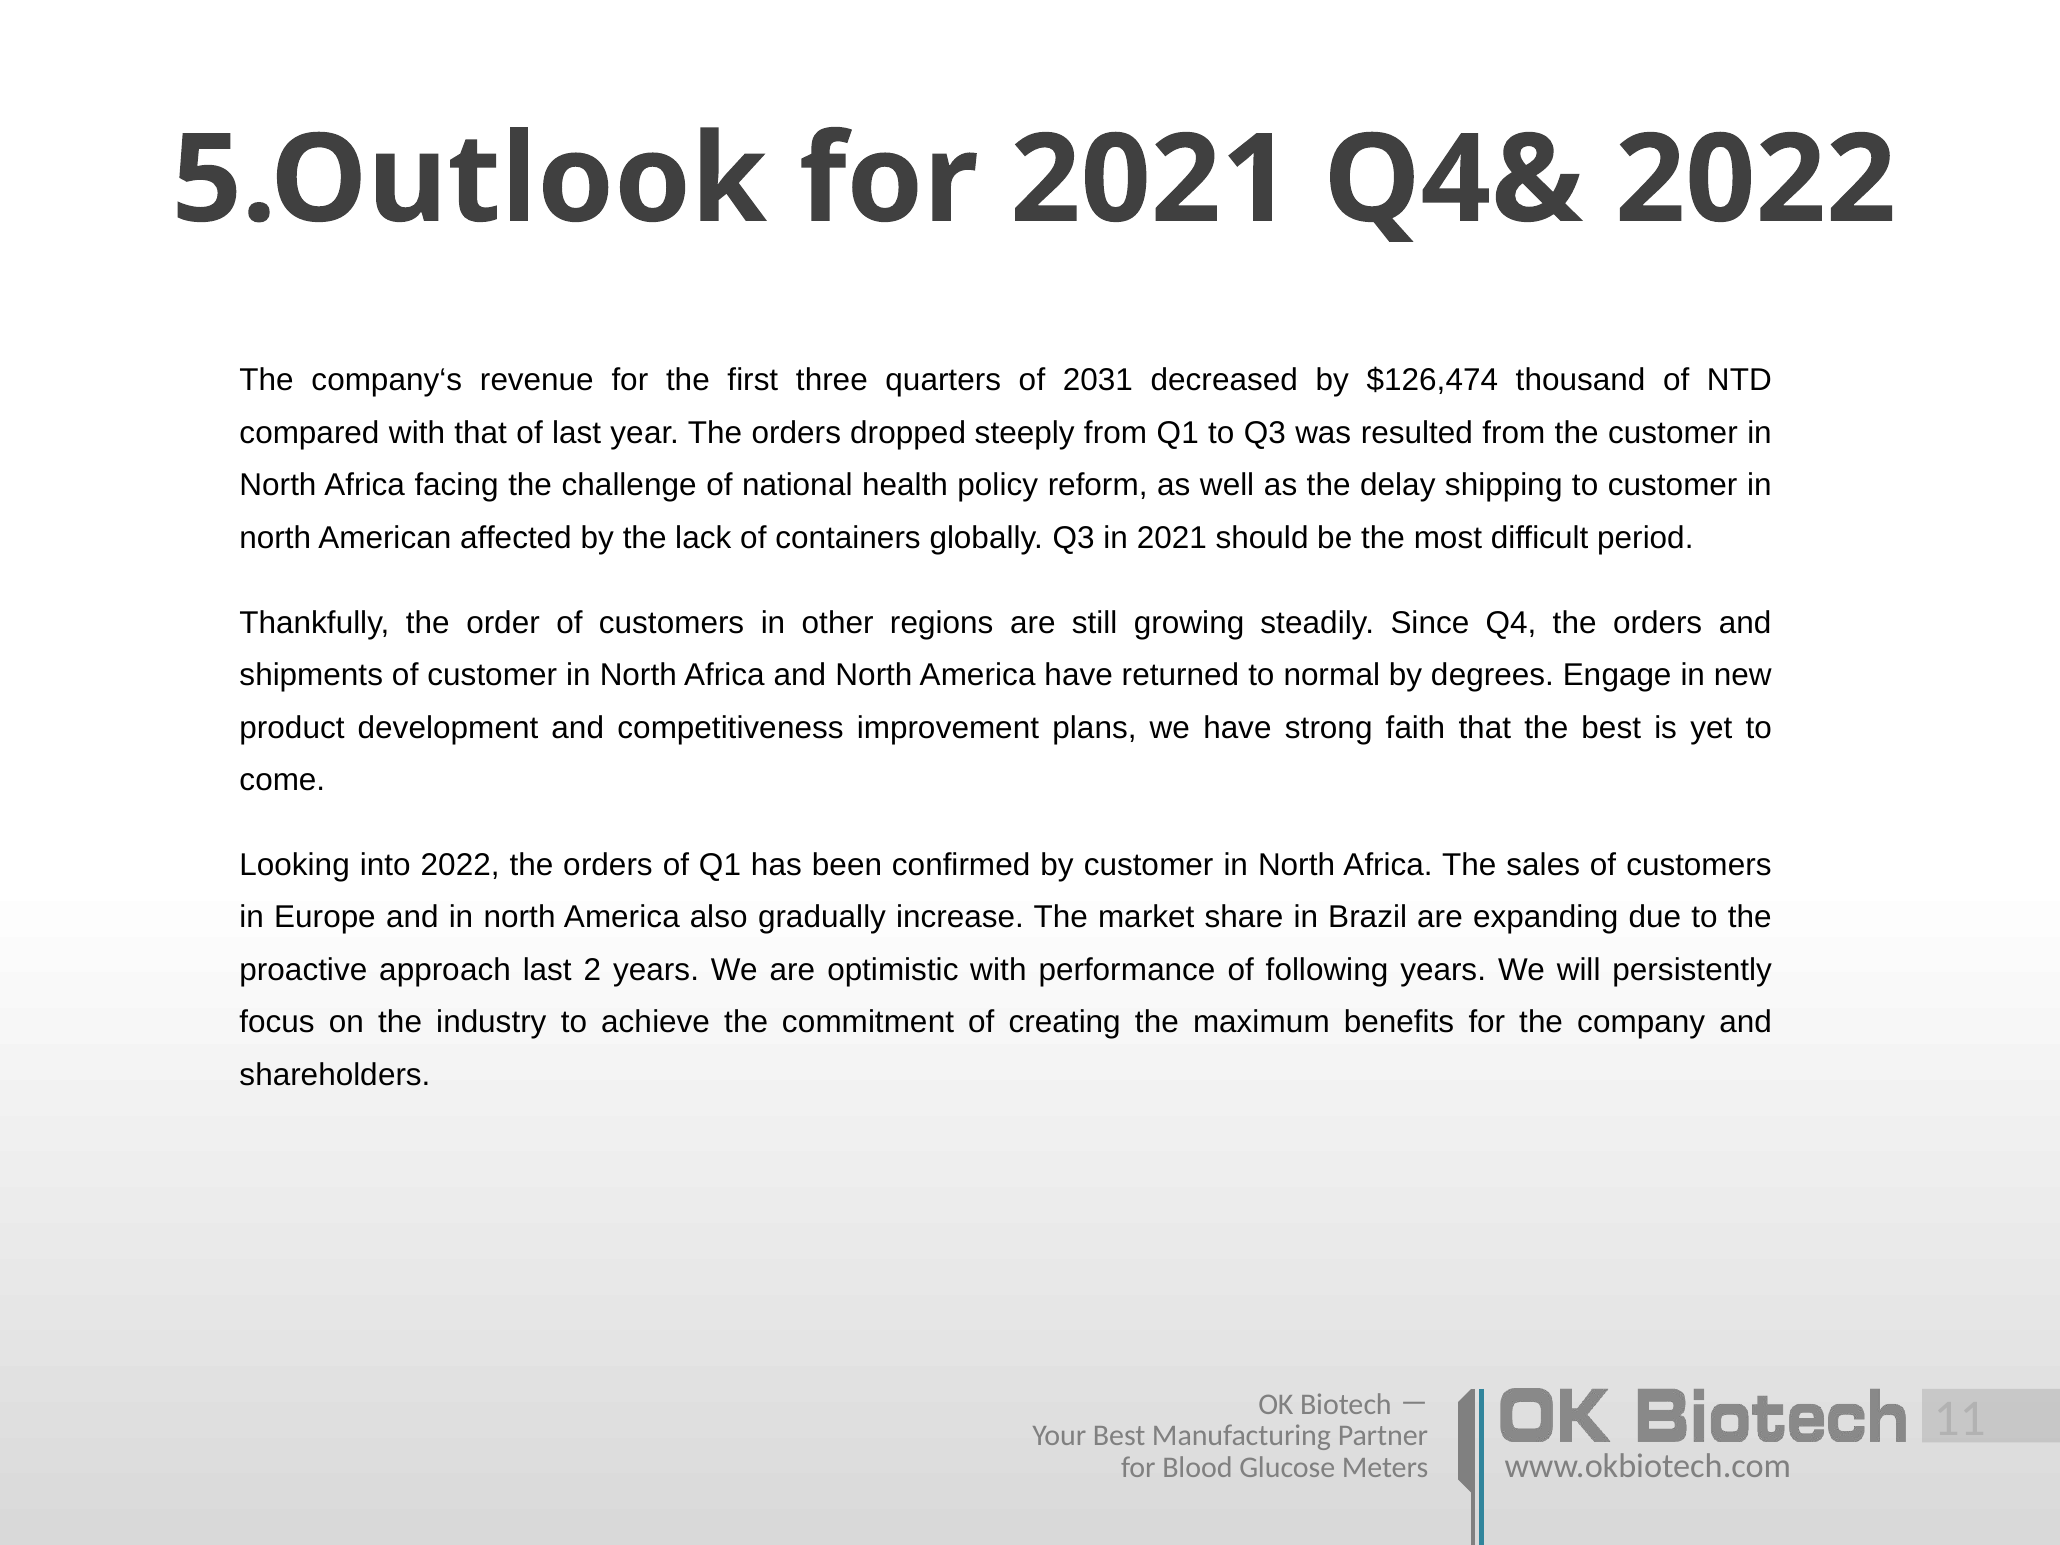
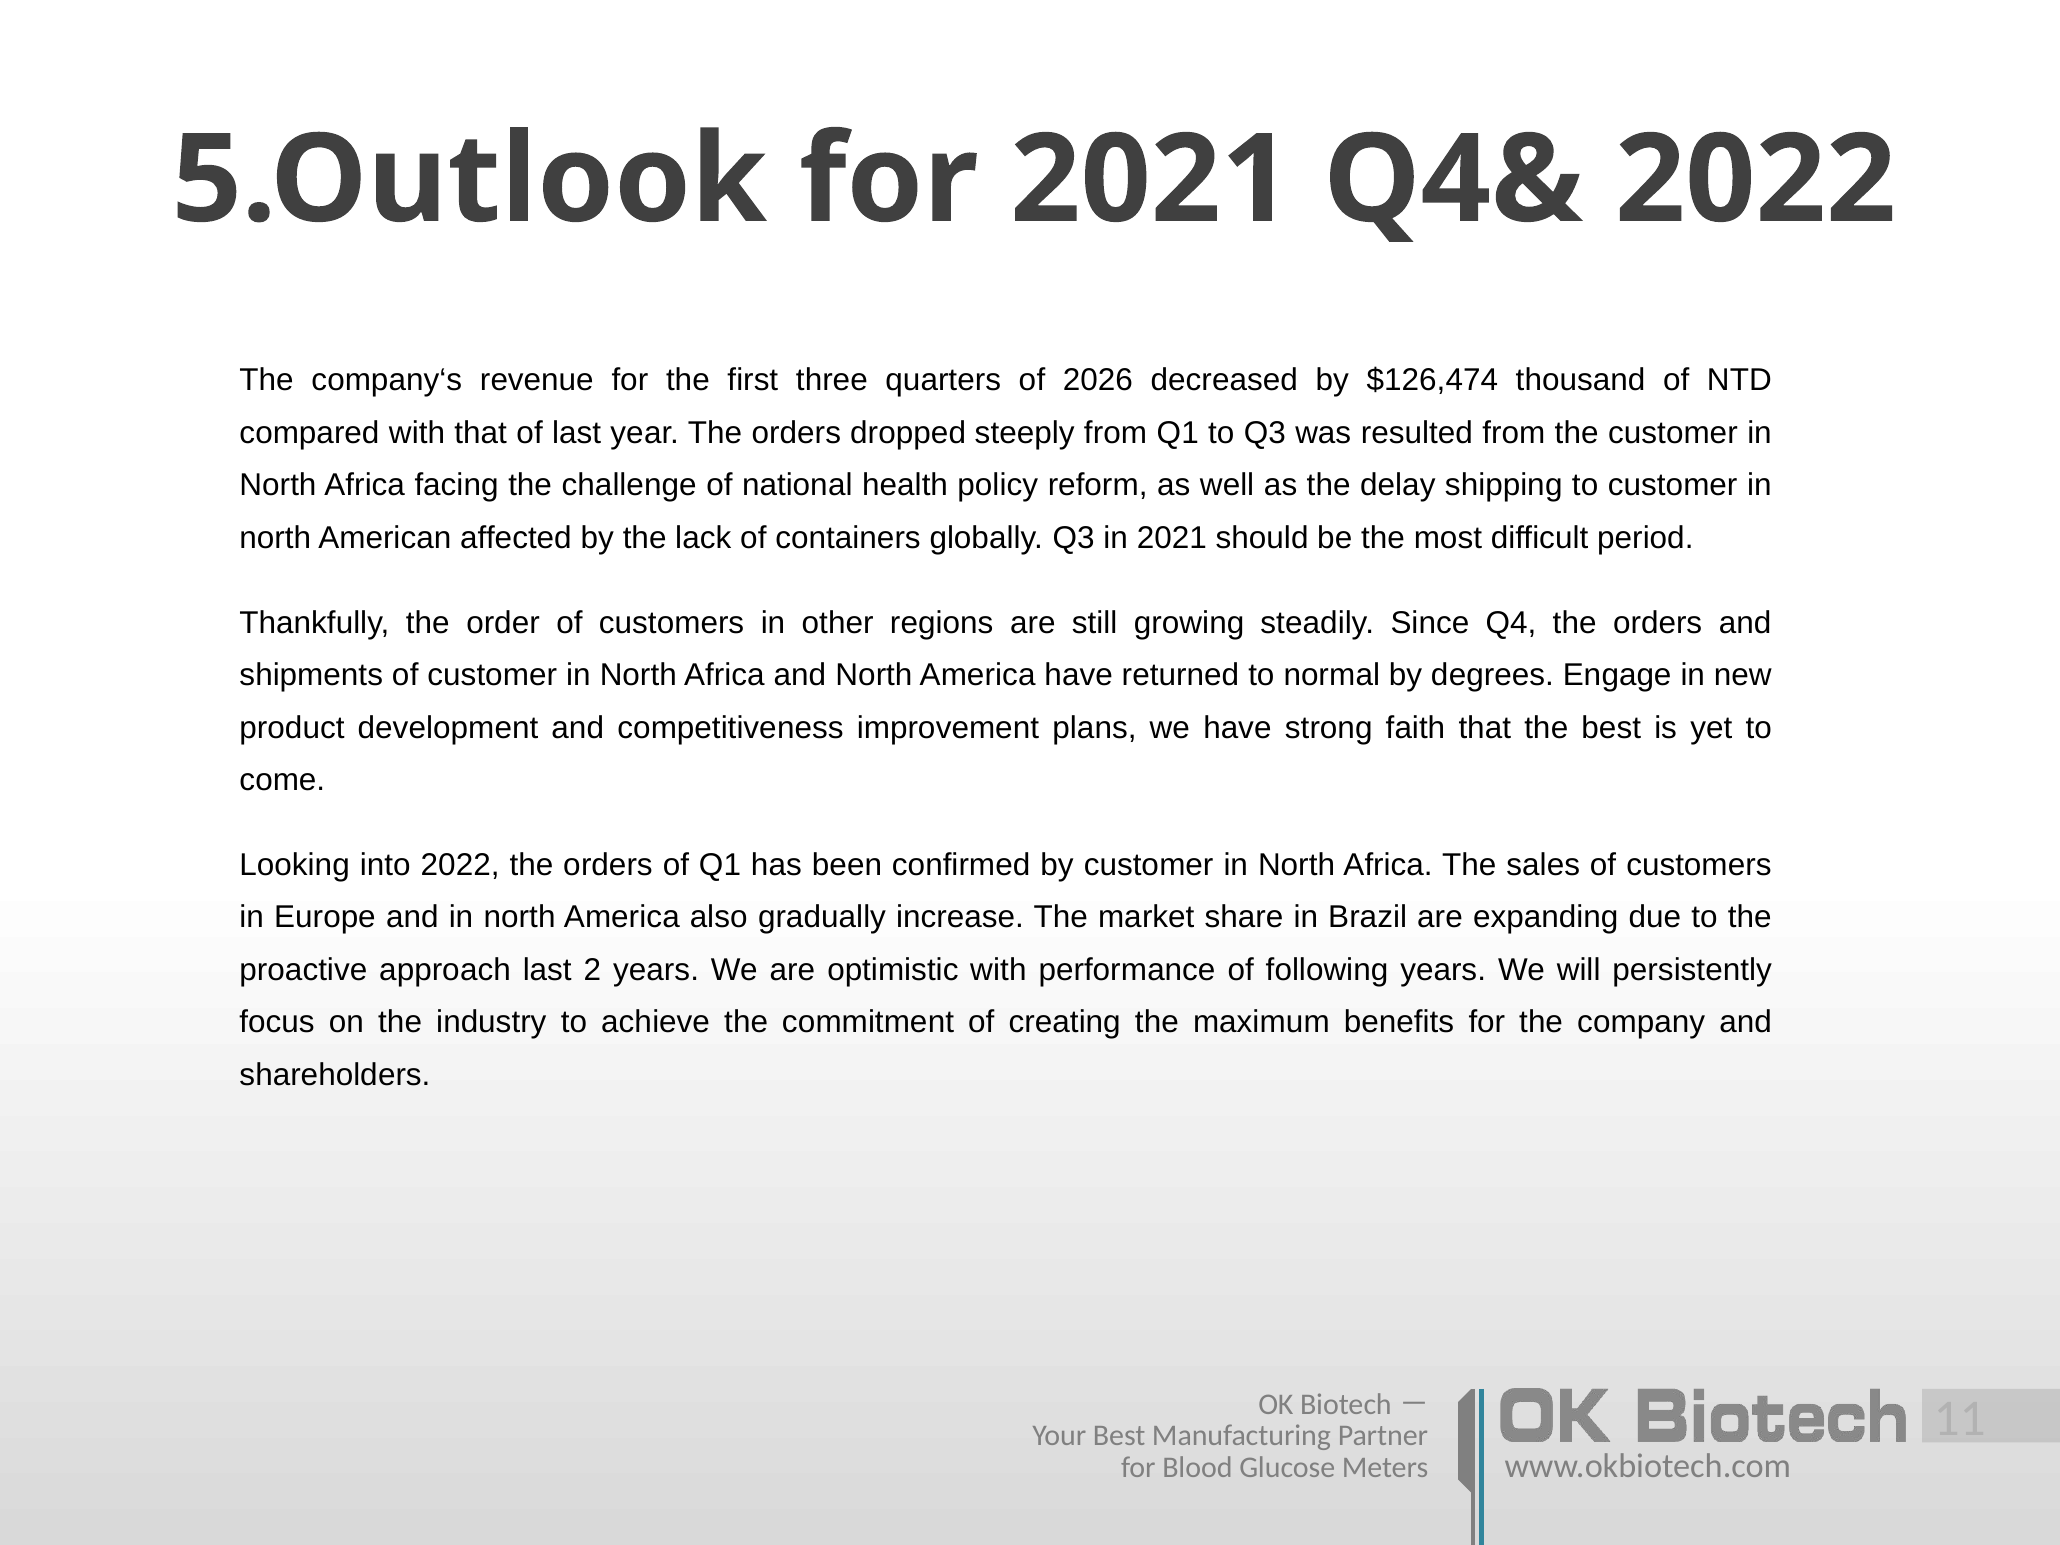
2031: 2031 -> 2026
